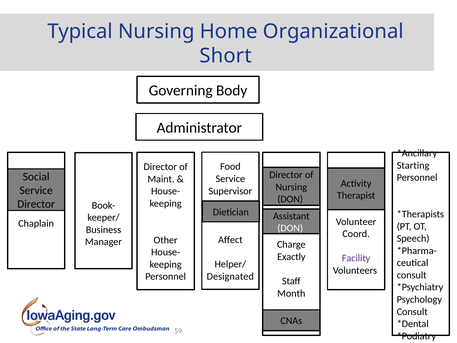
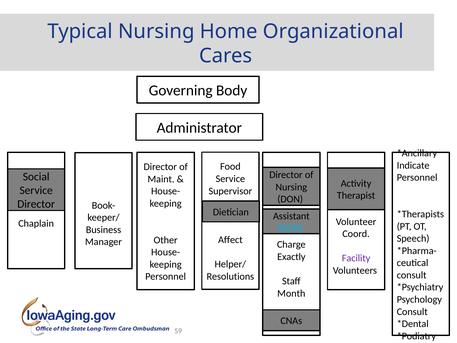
Short: Short -> Cares
Starting: Starting -> Indicate
DON at (290, 228) colour: white -> light blue
Designated: Designated -> Resolutions
